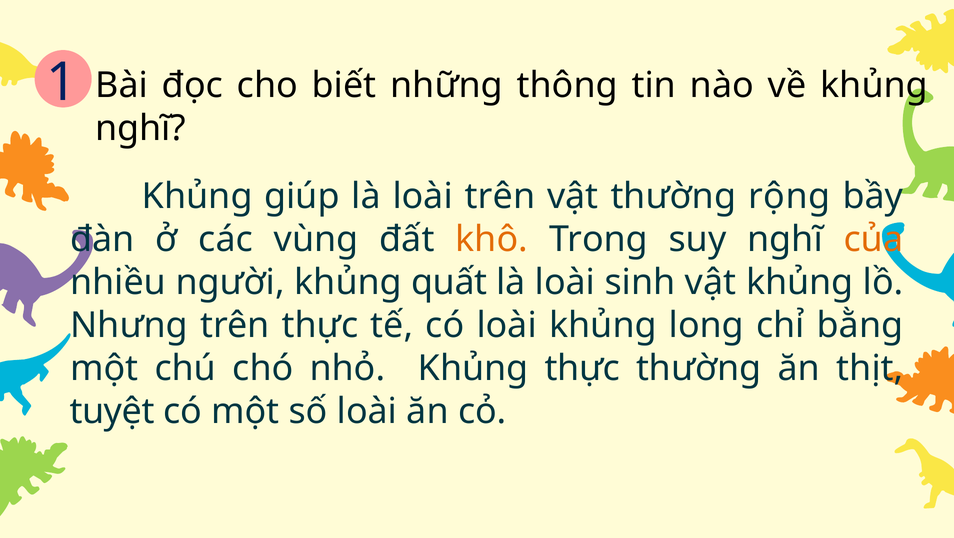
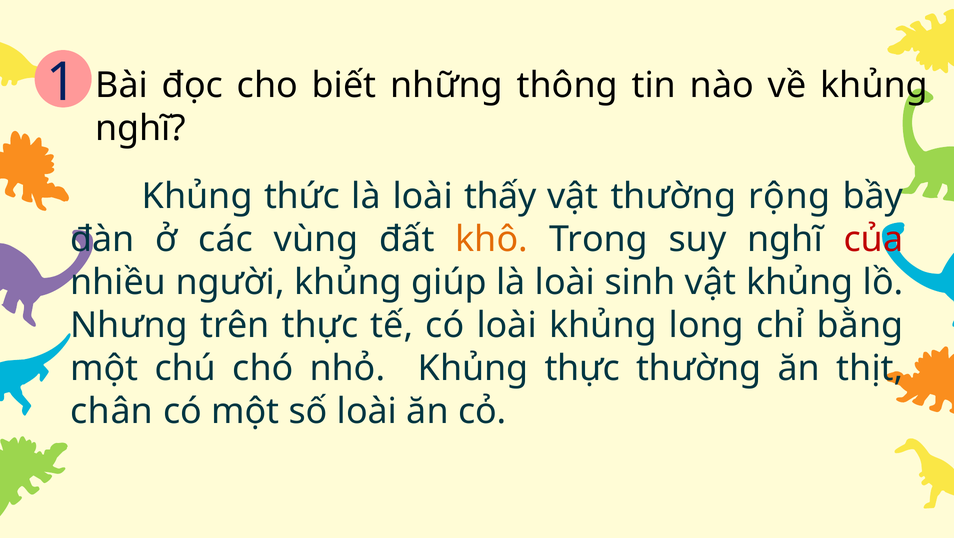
giúp: giúp -> thức
loài trên: trên -> thấy
của colour: orange -> red
quất: quất -> giúp
tuyệt: tuyệt -> chân
